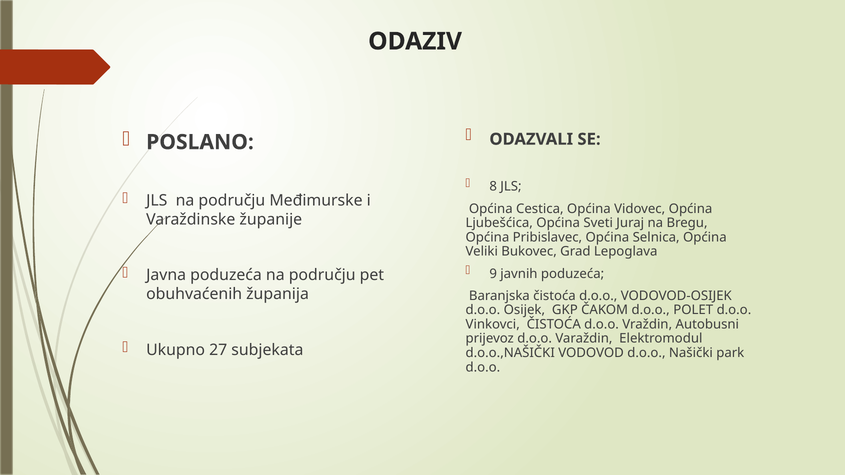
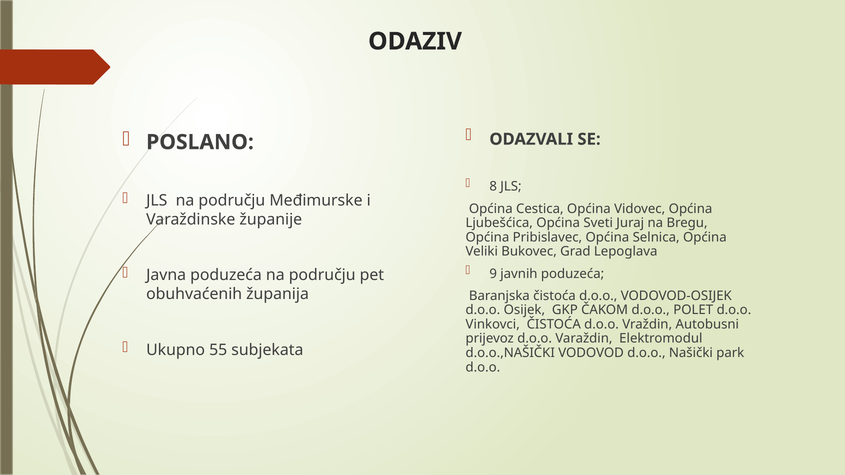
27: 27 -> 55
